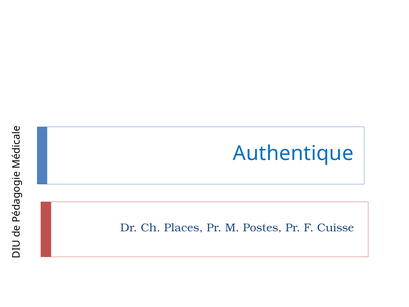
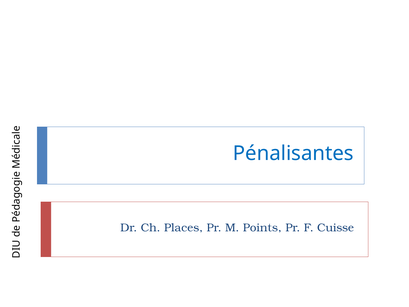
Authentique: Authentique -> Pénalisantes
Postes: Postes -> Points
